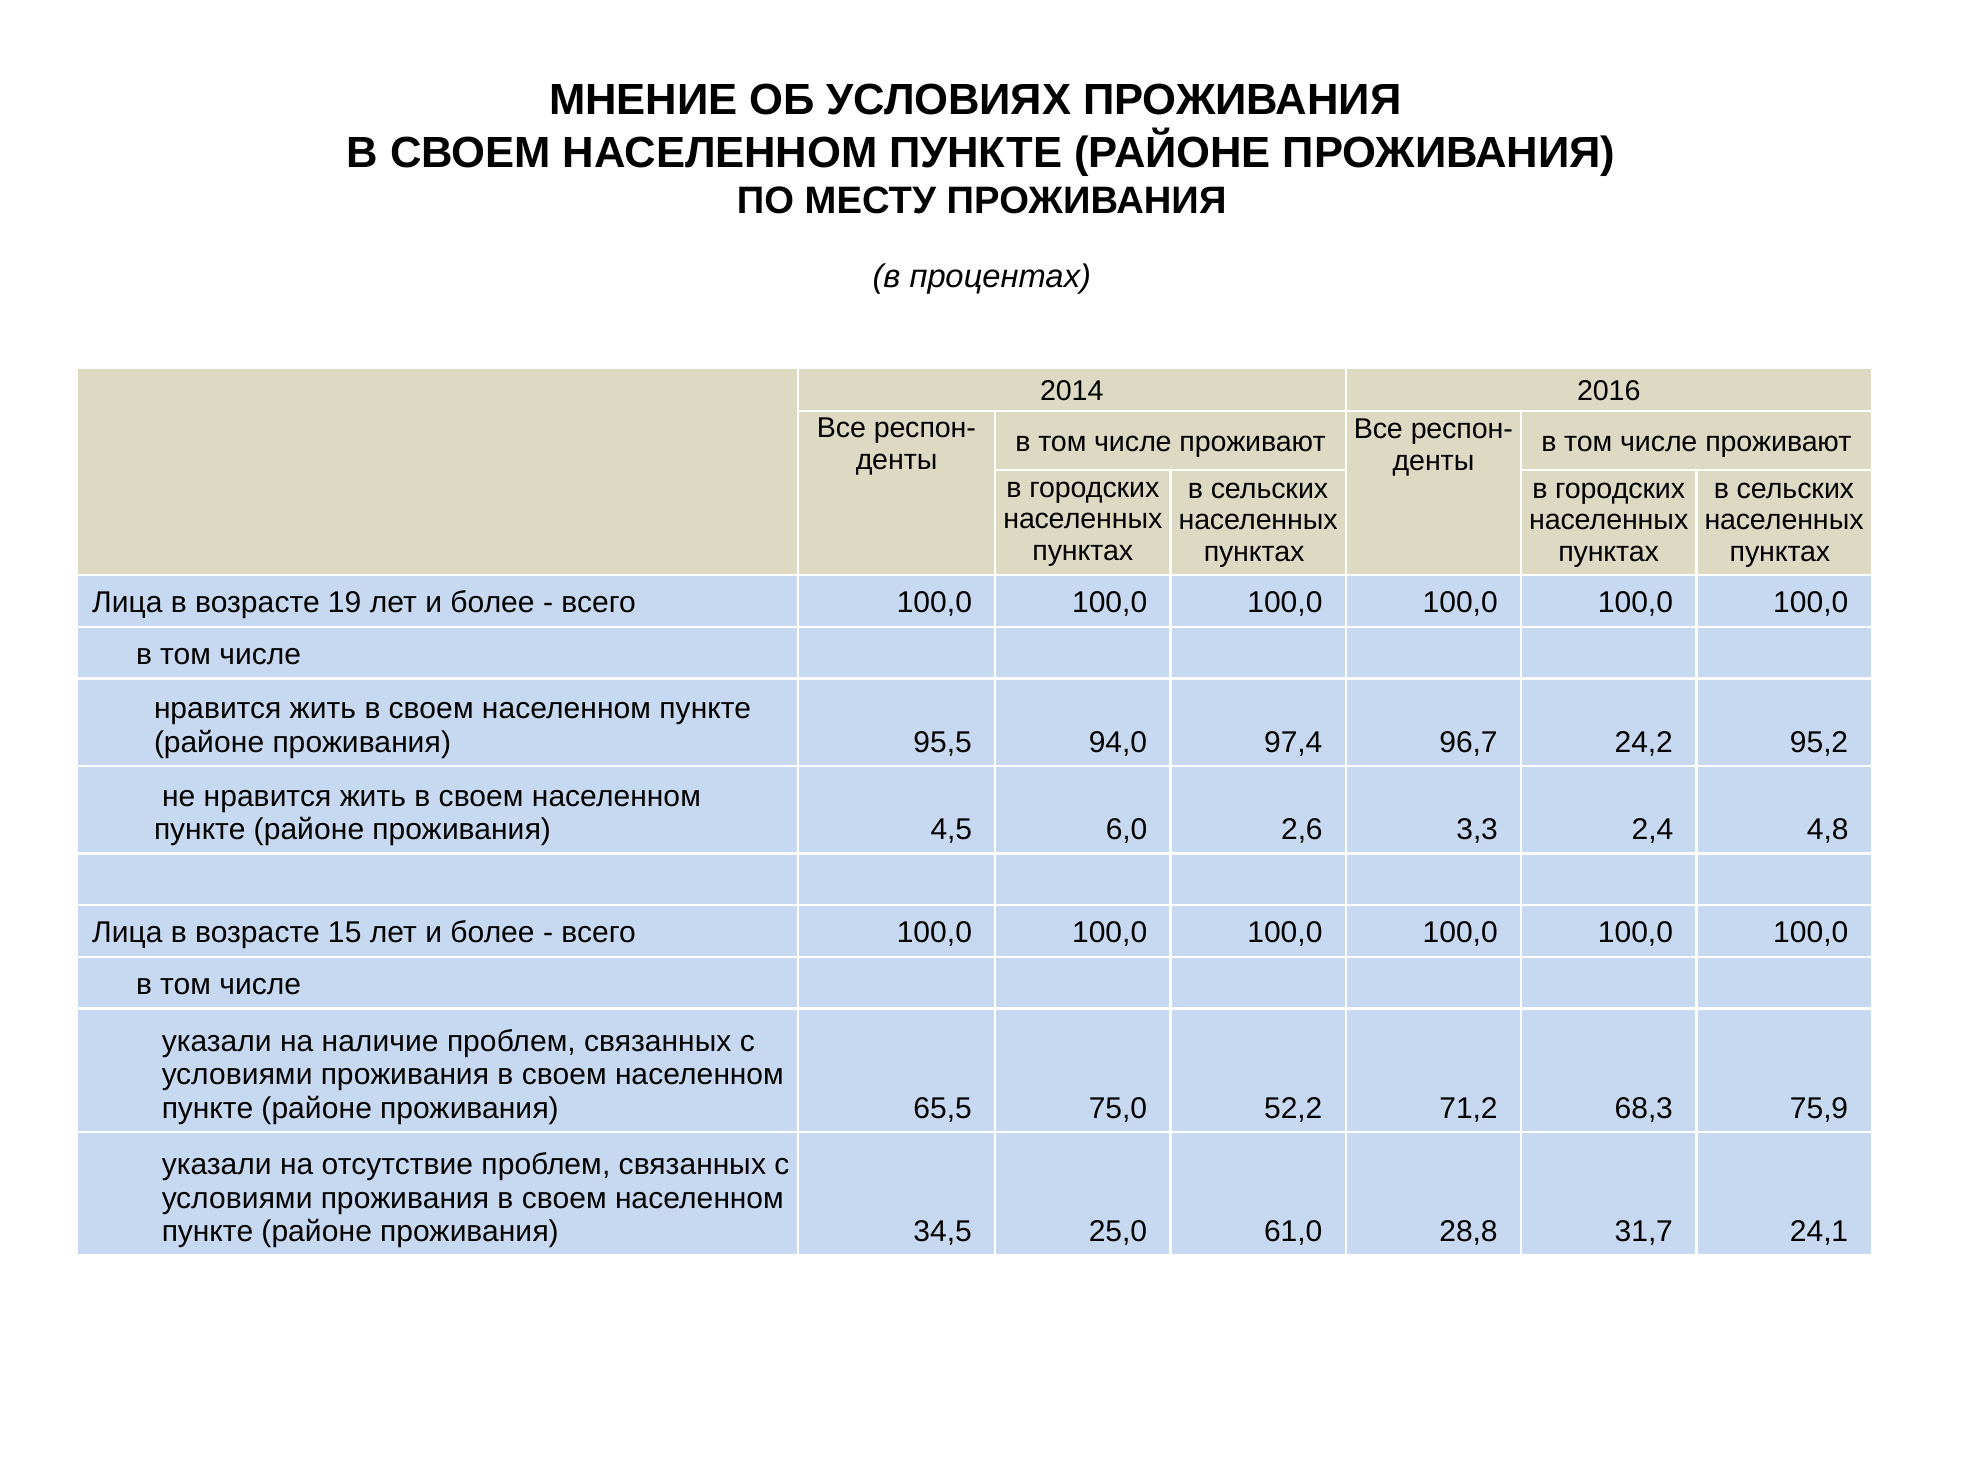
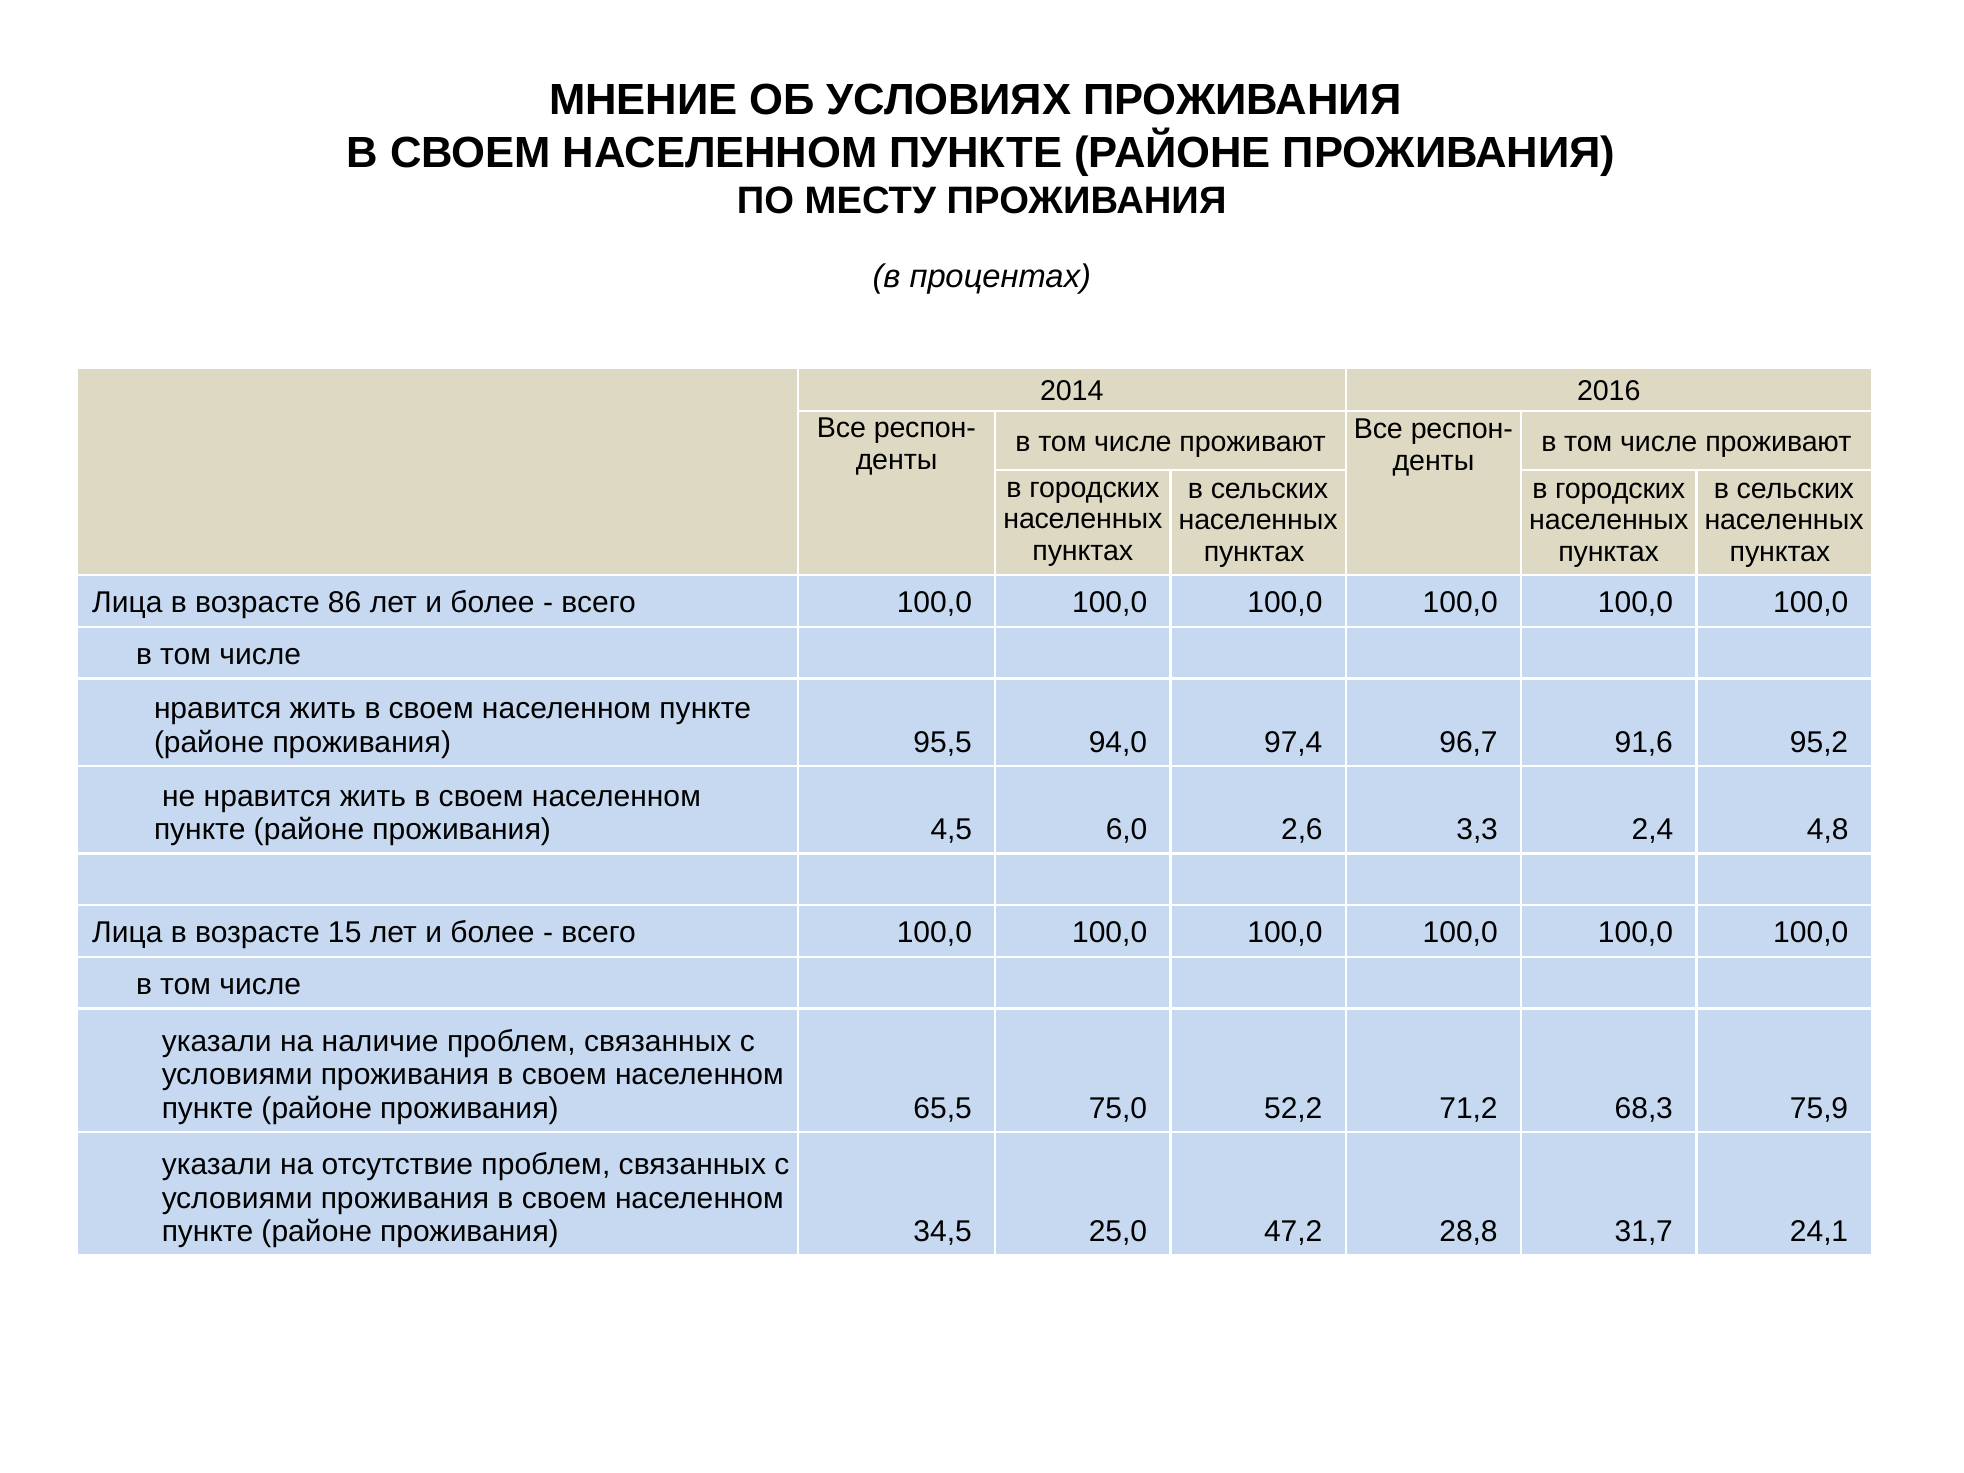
19: 19 -> 86
24,2: 24,2 -> 91,6
61,0: 61,0 -> 47,2
